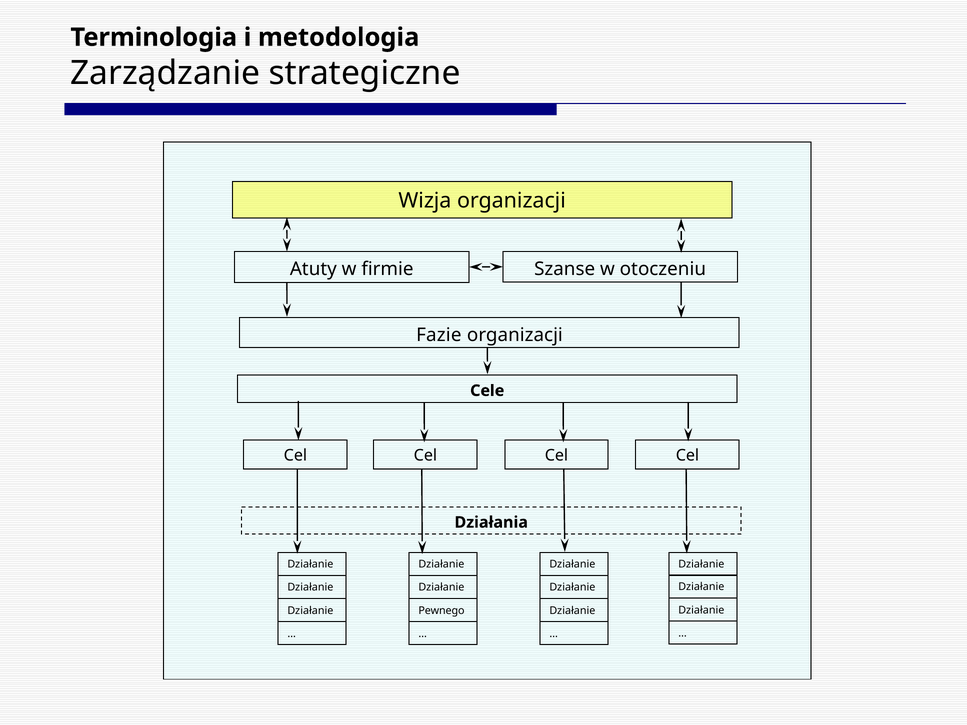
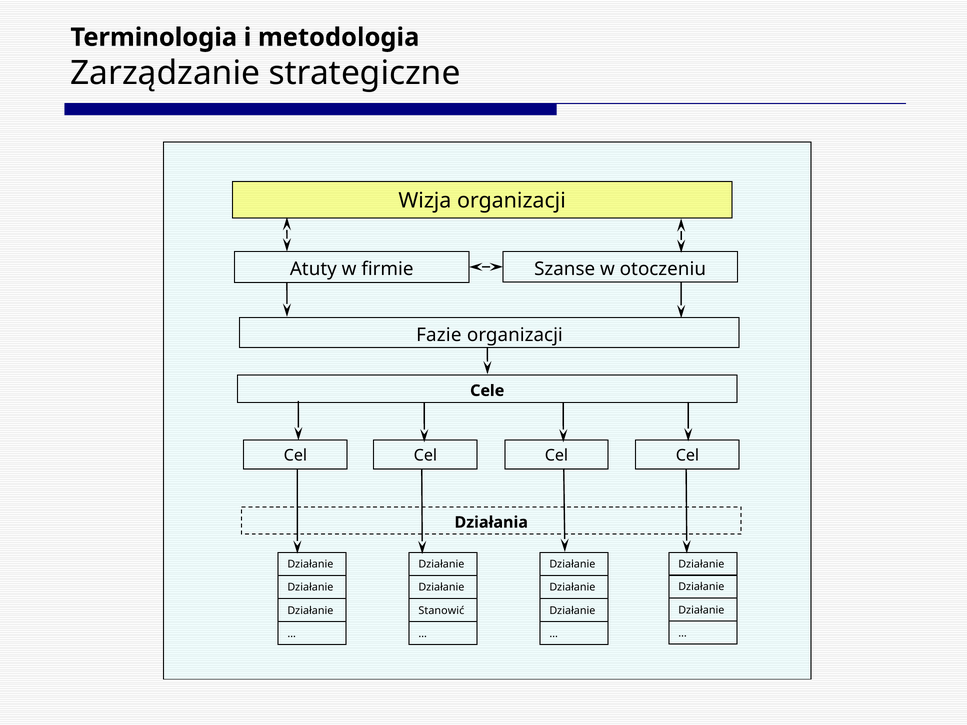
Pewnego: Pewnego -> Stanowić
